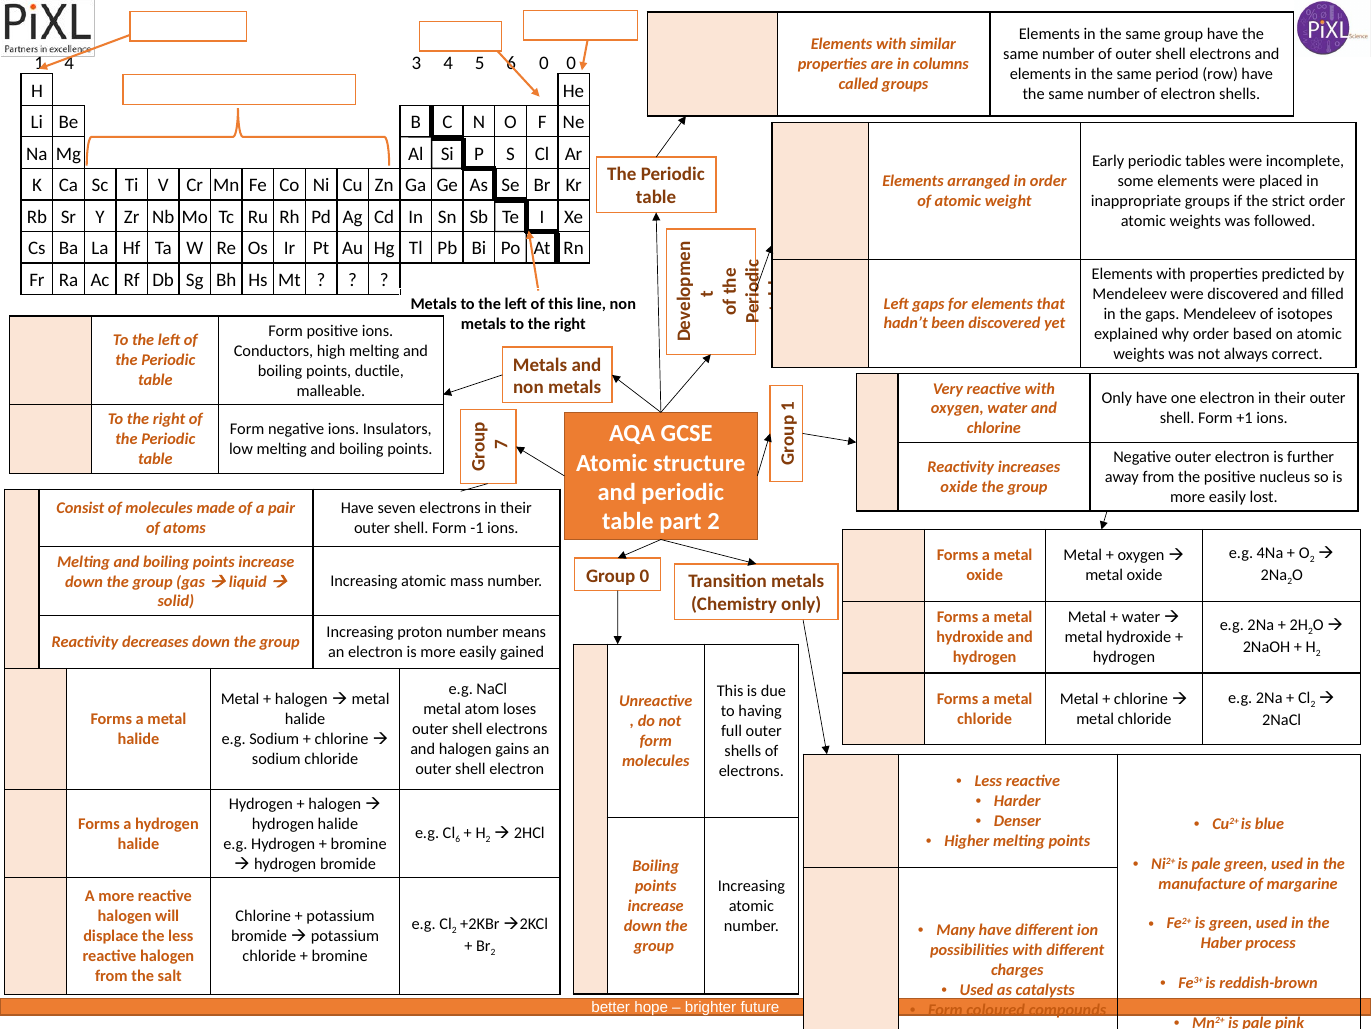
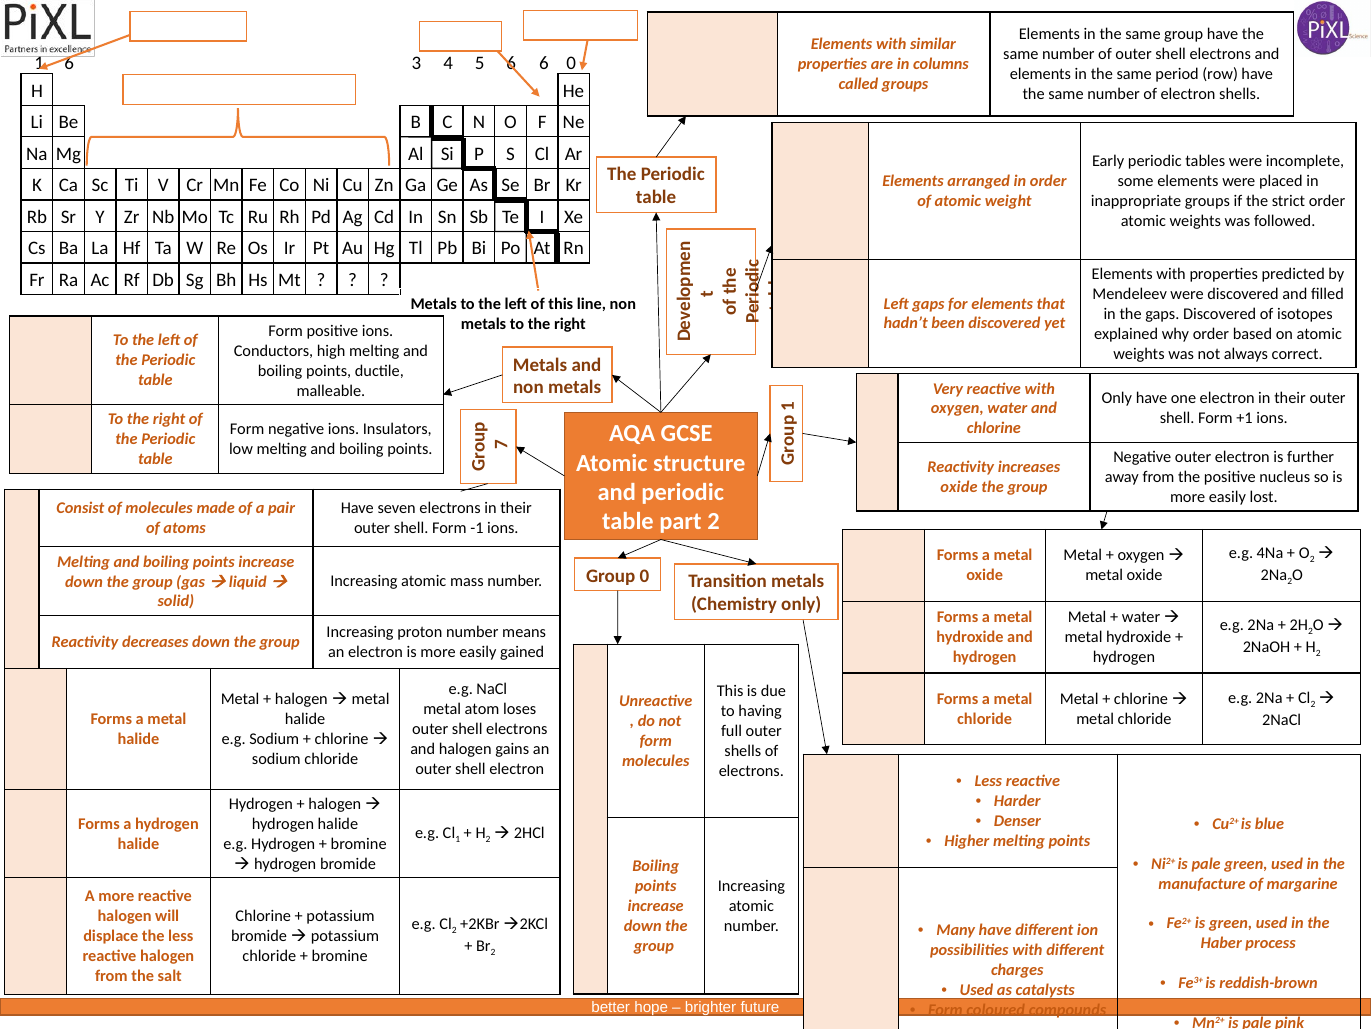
4 at (69, 63): 4 -> 6
6 0: 0 -> 6
gaps Mendeleev: Mendeleev -> Discovered
Cl 6: 6 -> 1
